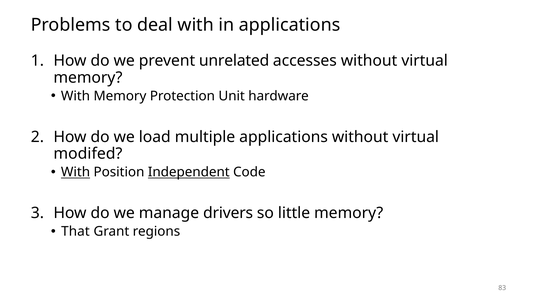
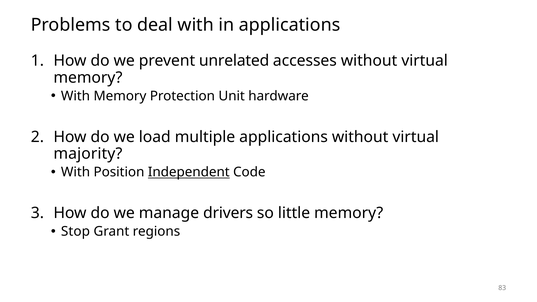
modifed: modifed -> majority
With at (76, 172) underline: present -> none
That: That -> Stop
